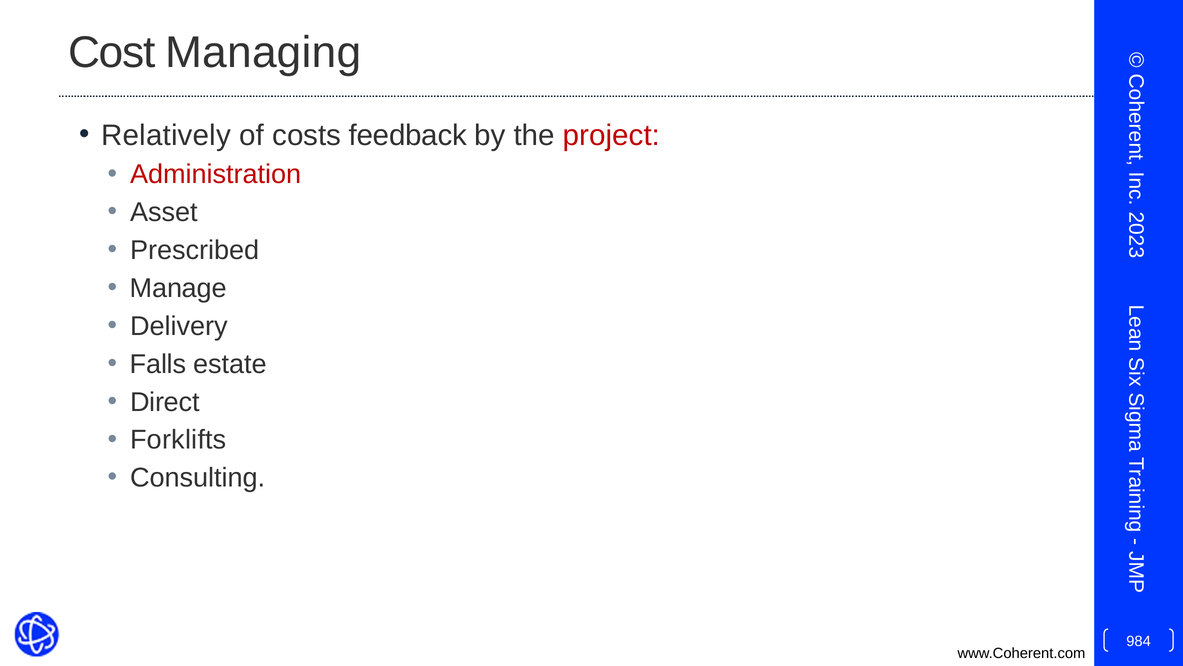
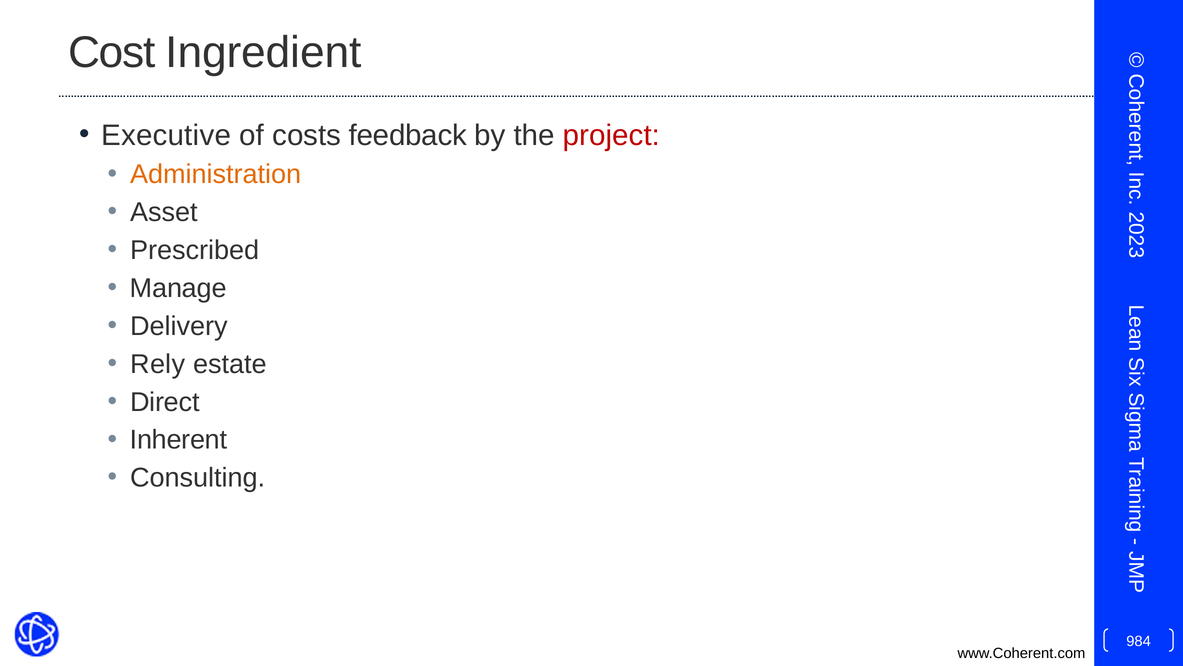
Managing: Managing -> Ingredient
Relatively: Relatively -> Executive
Administration colour: red -> orange
Falls: Falls -> Rely
Forklifts: Forklifts -> Inherent
